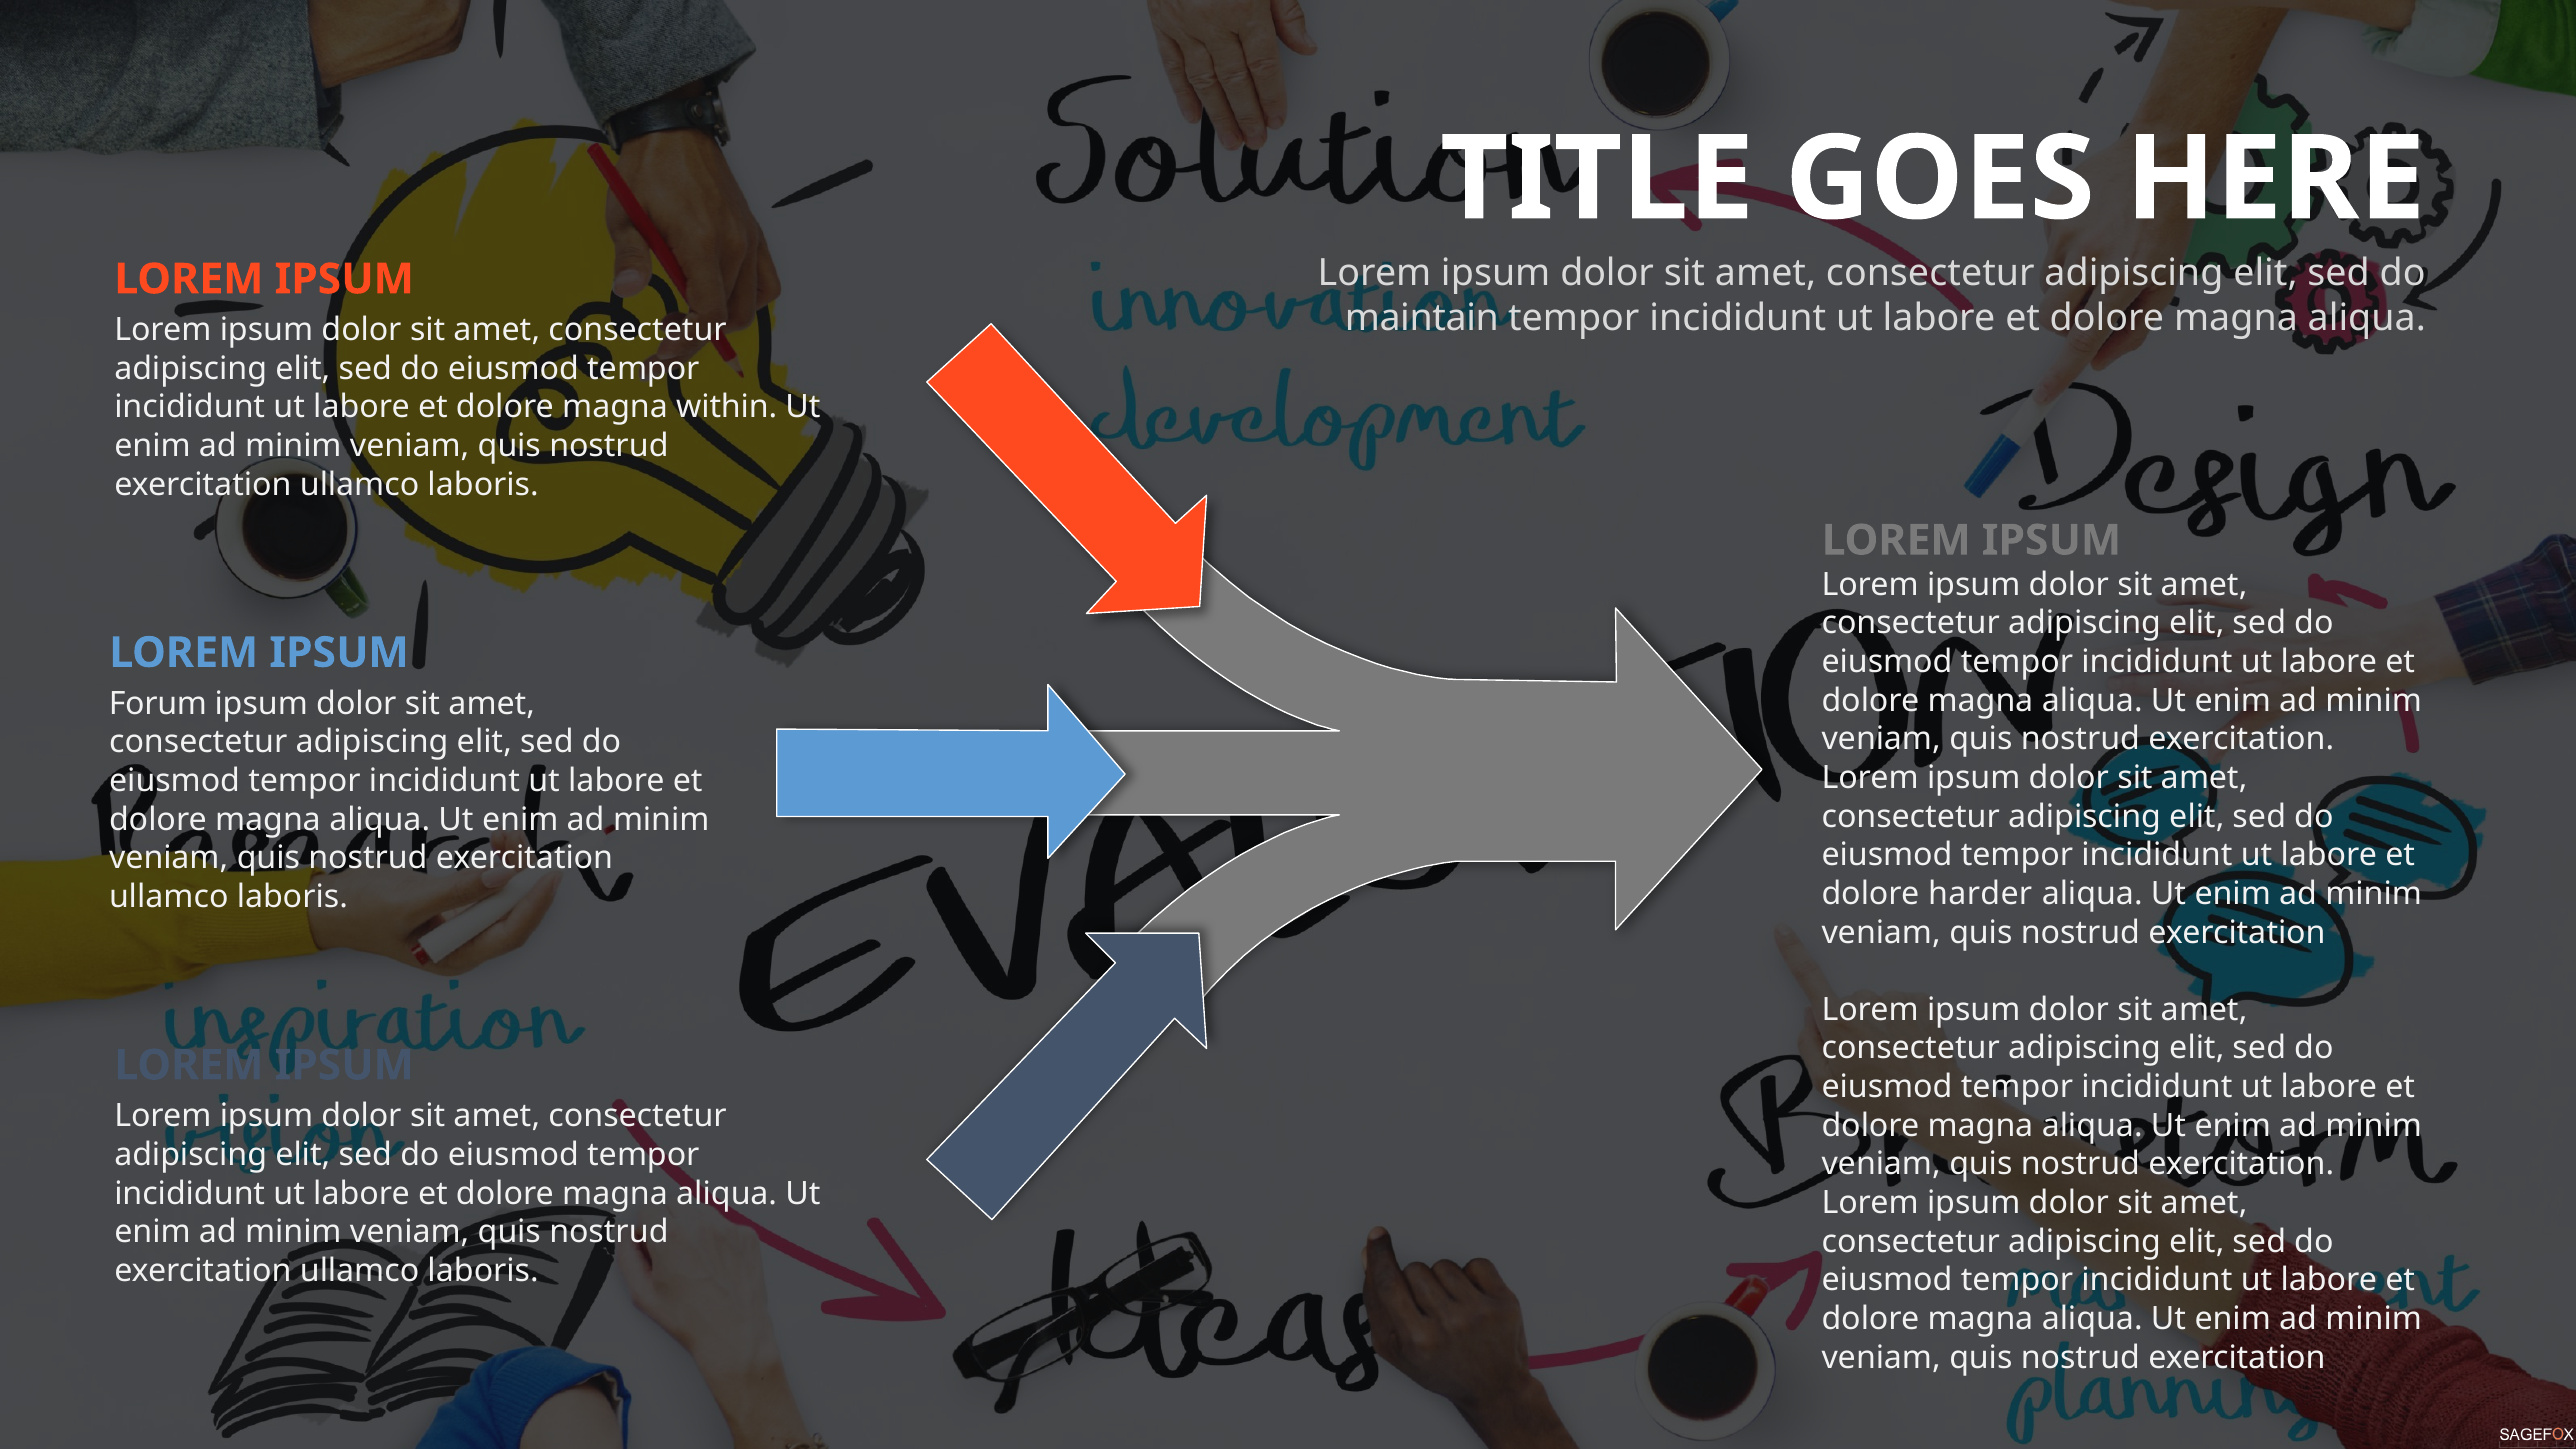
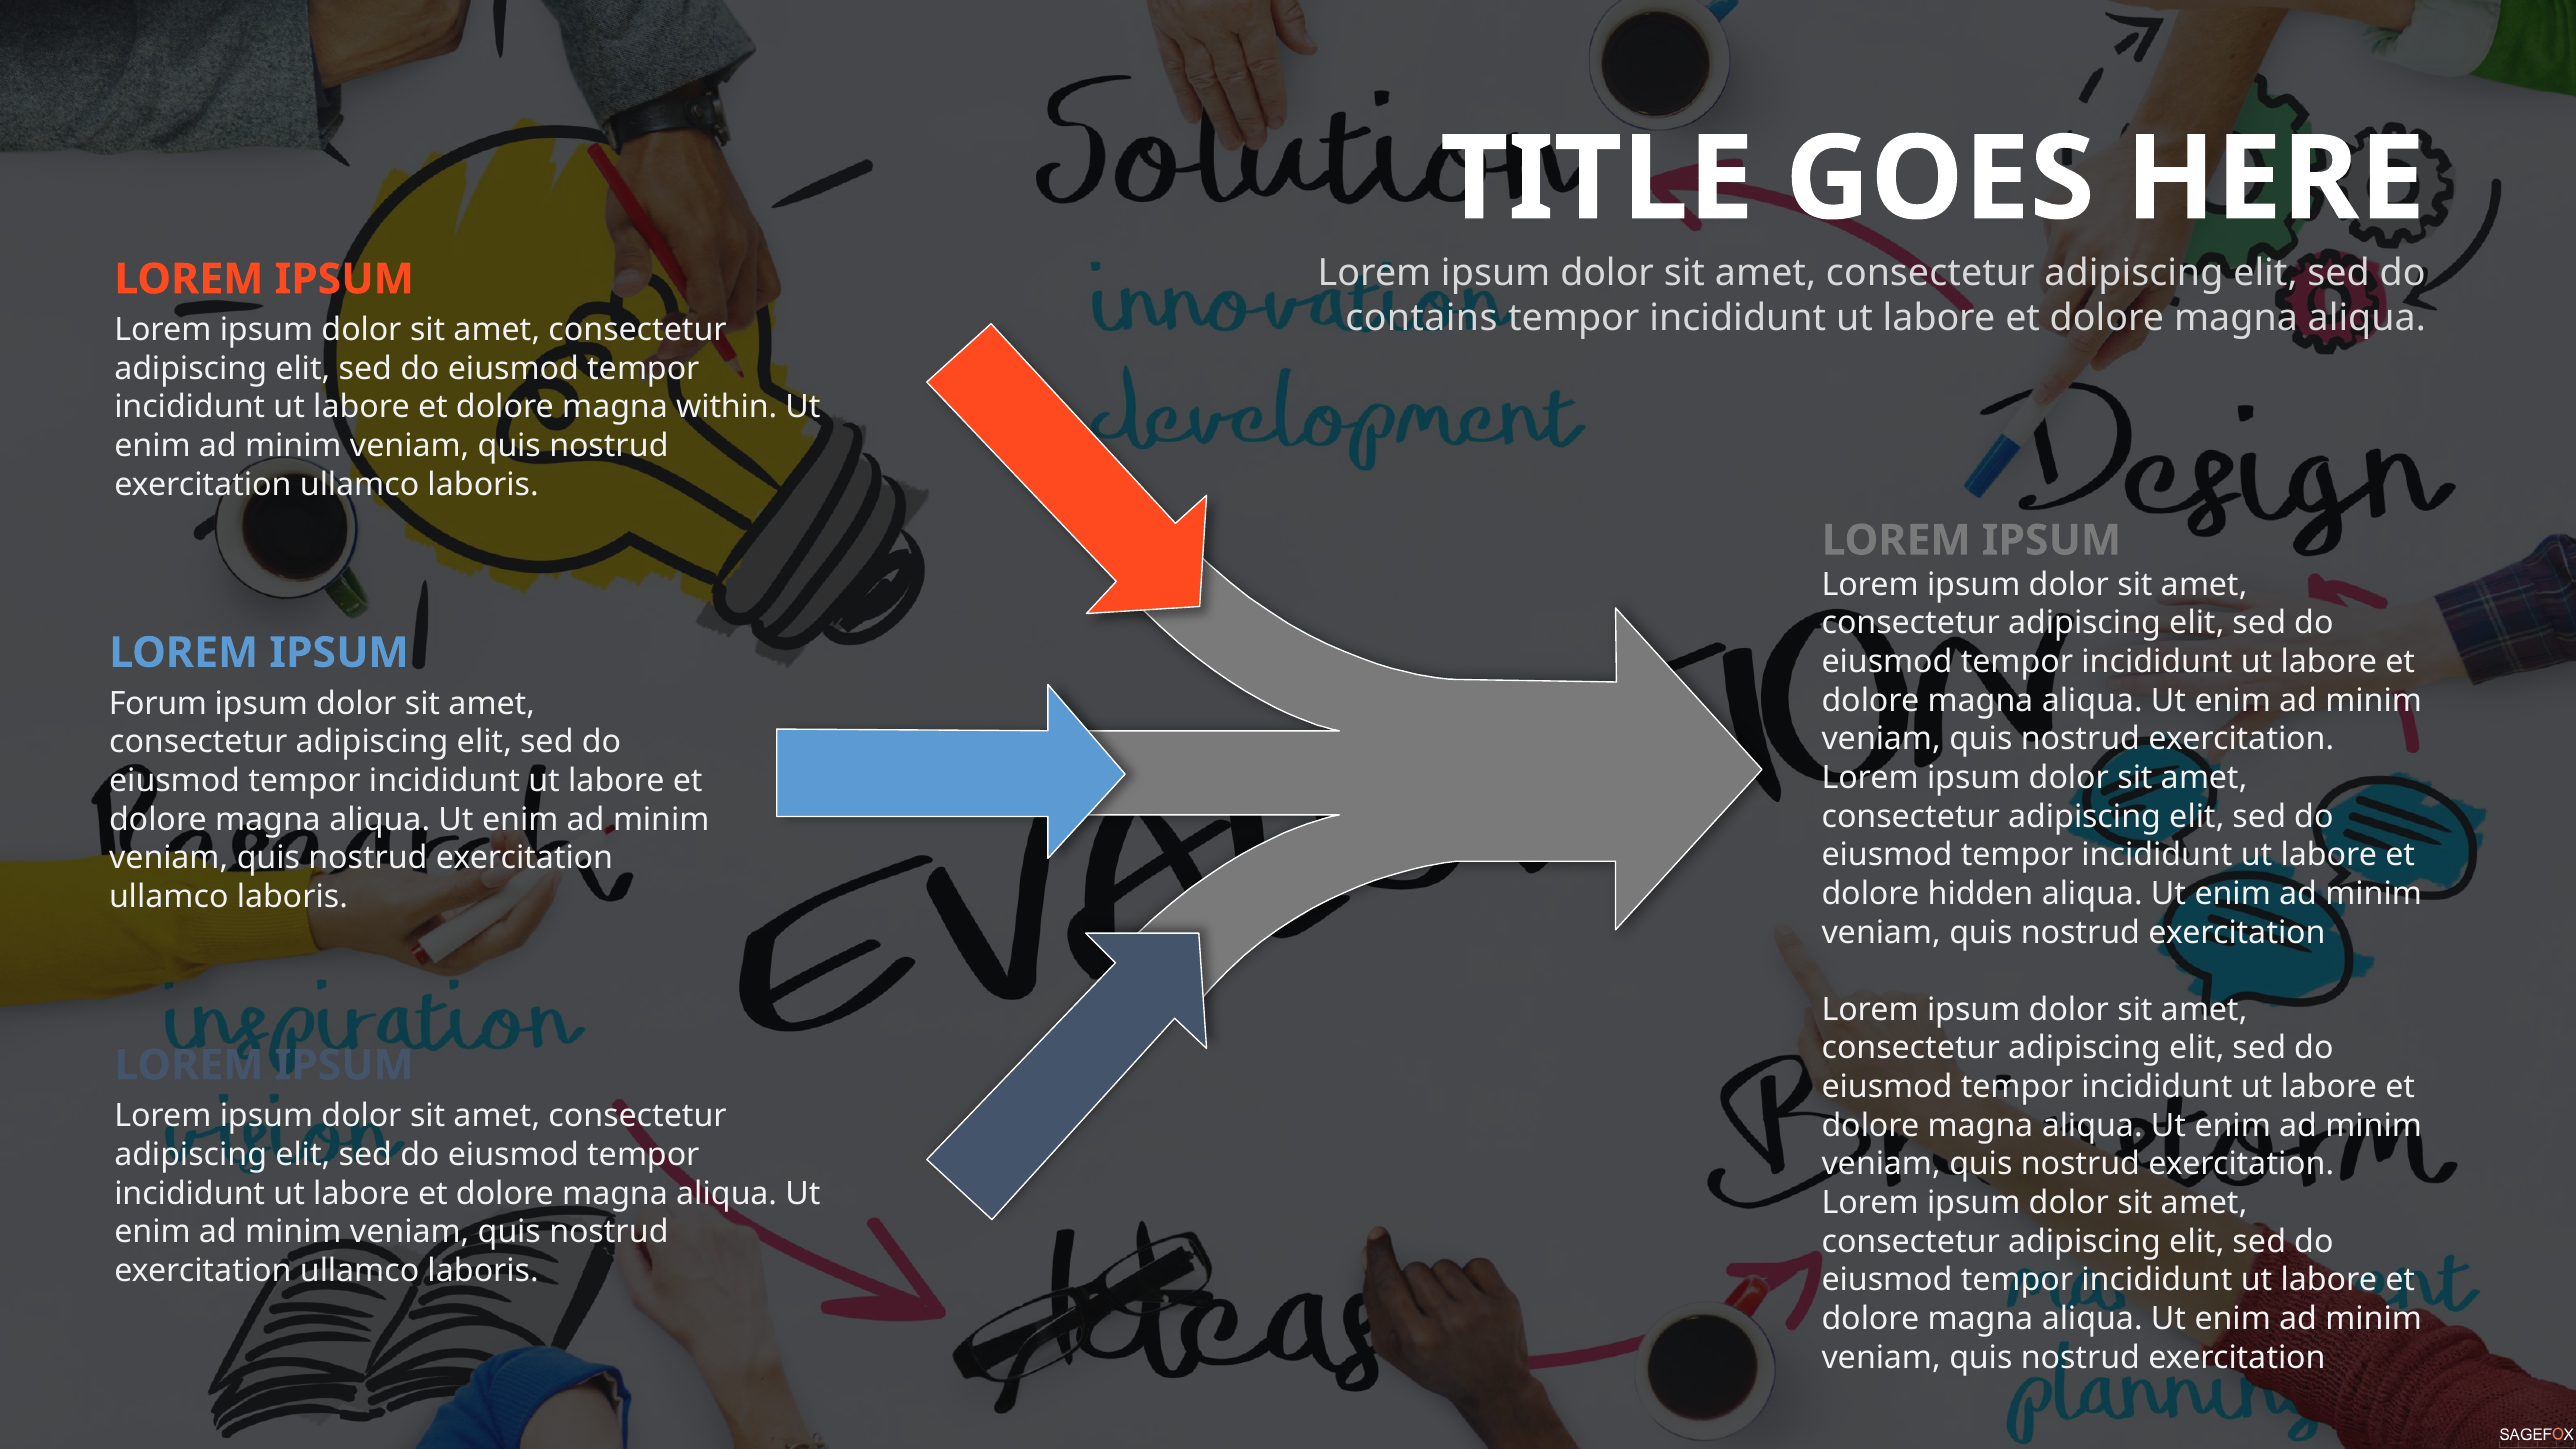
maintain: maintain -> contains
harder: harder -> hidden
